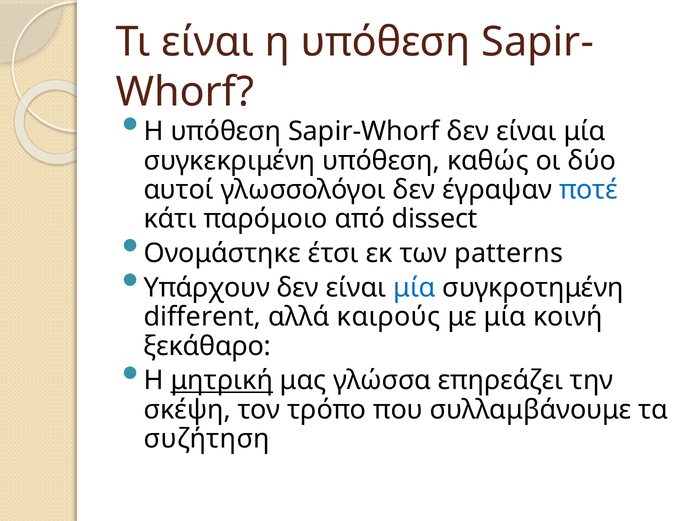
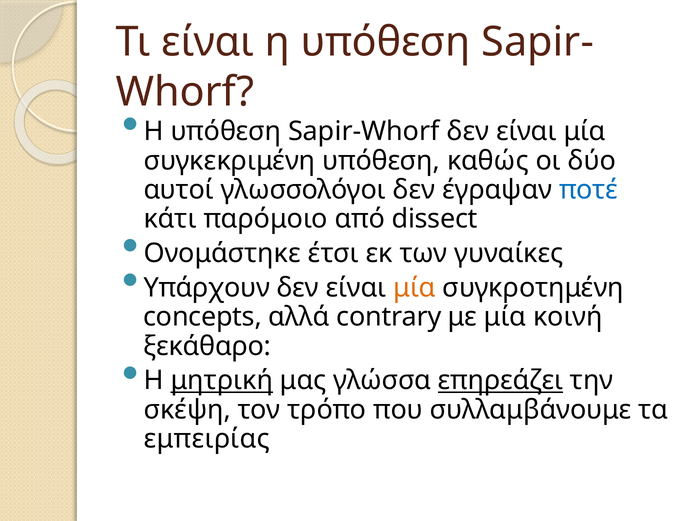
patterns: patterns -> γυναίκες
μία at (414, 288) colour: blue -> orange
different: different -> concepts
καιρούς: καιρούς -> contrary
επηρεάζει underline: none -> present
συζήτηση: συζήτηση -> εμπειρίας
